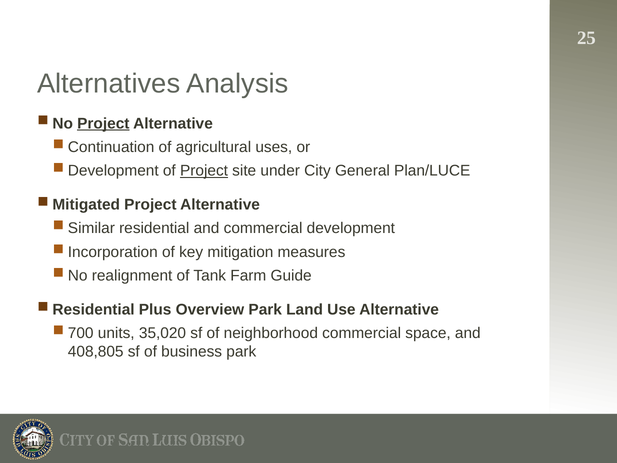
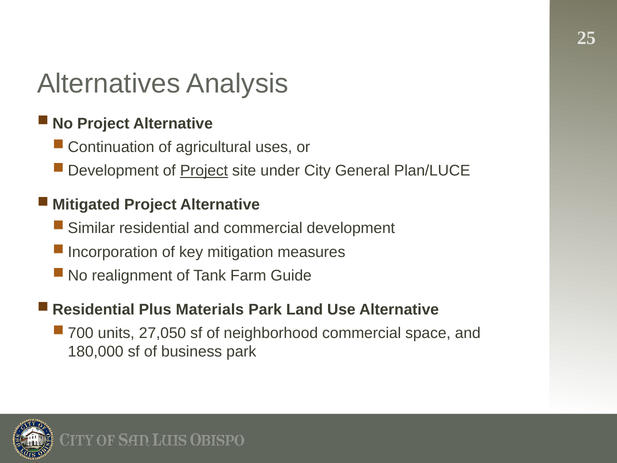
Project at (103, 123) underline: present -> none
Overview: Overview -> Materials
35,020: 35,020 -> 27,050
408,805: 408,805 -> 180,000
